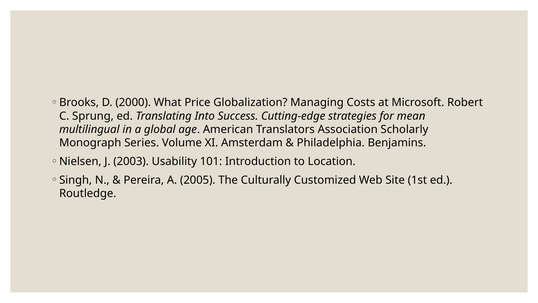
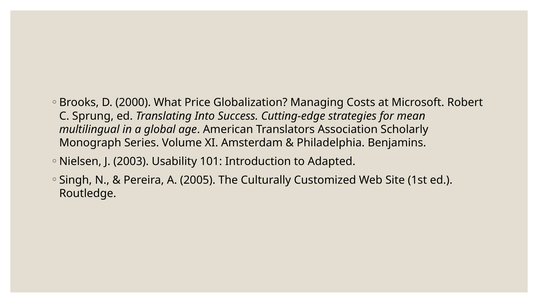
Location: Location -> Adapted
